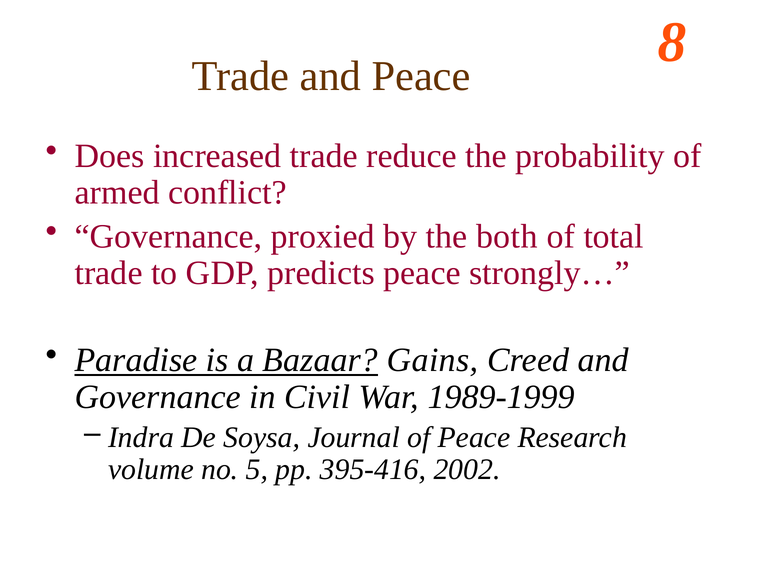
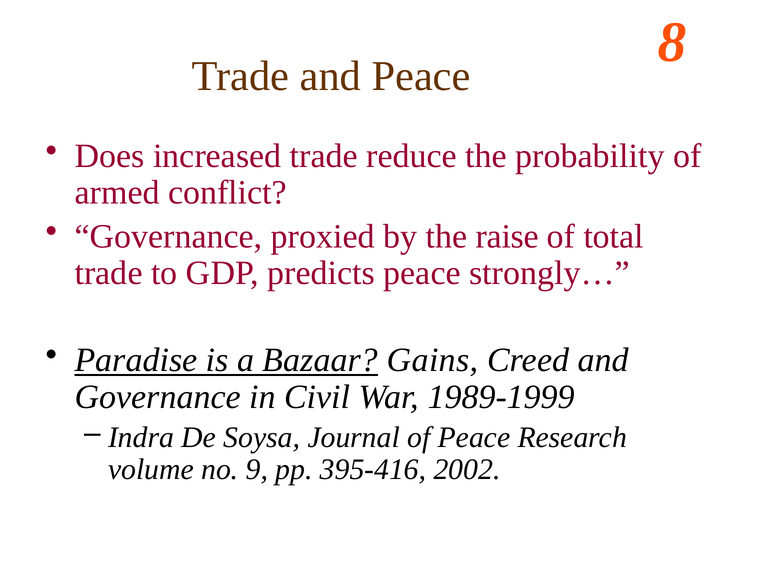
both: both -> raise
5: 5 -> 9
